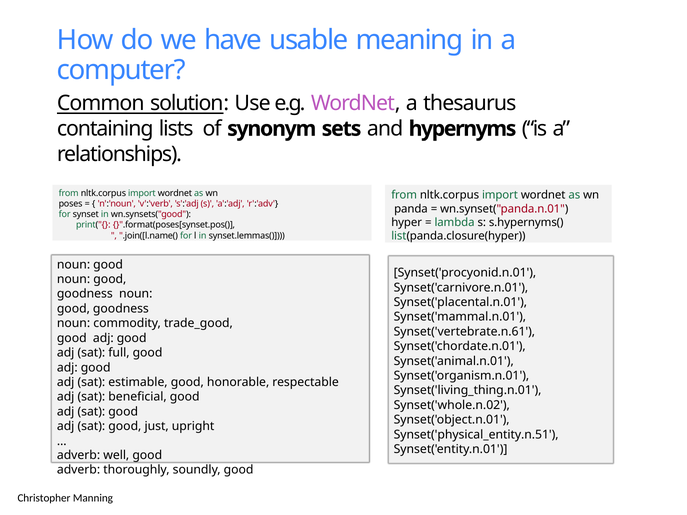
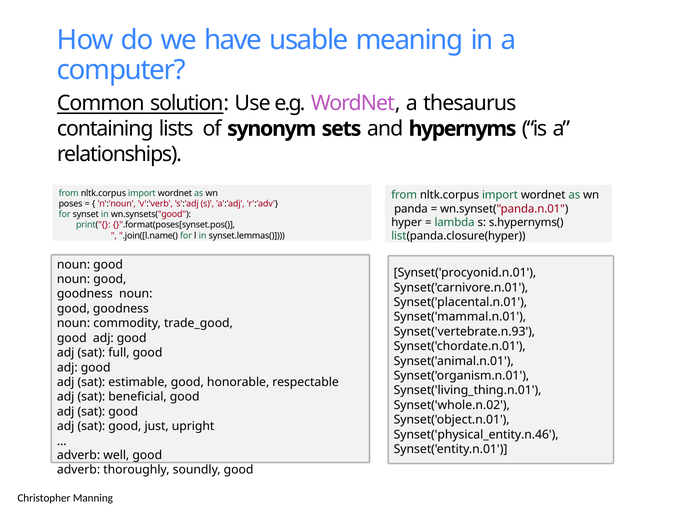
Synset('vertebrate.n.61: Synset('vertebrate.n.61 -> Synset('vertebrate.n.93
Synset('physical_entity.n.51: Synset('physical_entity.n.51 -> Synset('physical_entity.n.46
